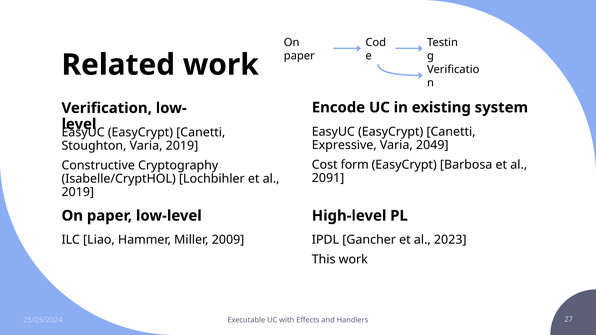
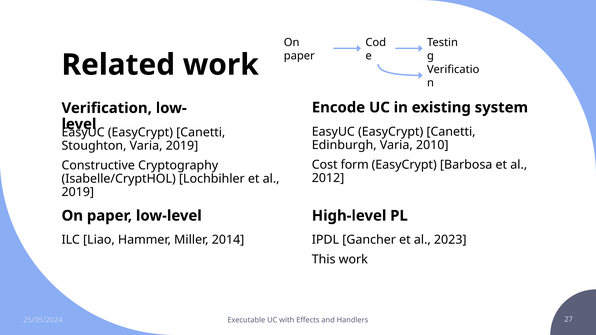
Expressive: Expressive -> Edinburgh
2049: 2049 -> 2010
2091: 2091 -> 2012
2009: 2009 -> 2014
